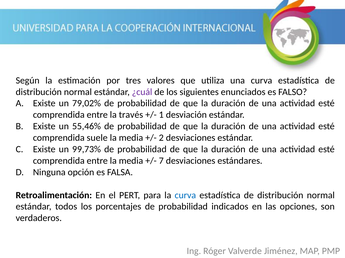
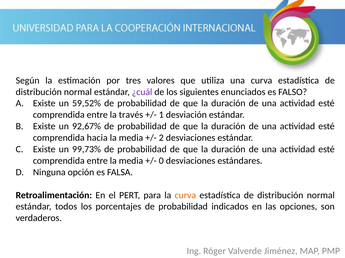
79,02%: 79,02% -> 59,52%
55,46%: 55,46% -> 92,67%
suele: suele -> hacia
7: 7 -> 0
curva at (185, 196) colour: blue -> orange
